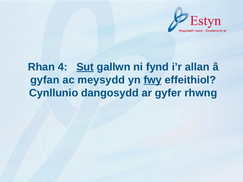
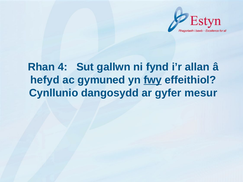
Sut underline: present -> none
gyfan: gyfan -> hefyd
meysydd: meysydd -> gymuned
rhwng: rhwng -> mesur
